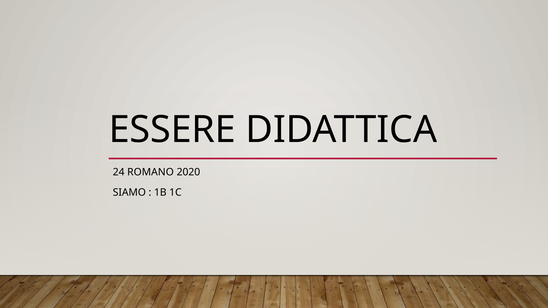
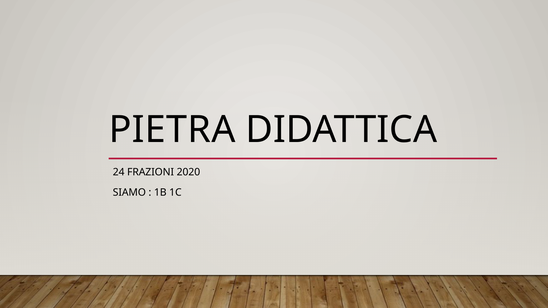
ESSERE: ESSERE -> PIETRA
ROMANO: ROMANO -> FRAZIONI
